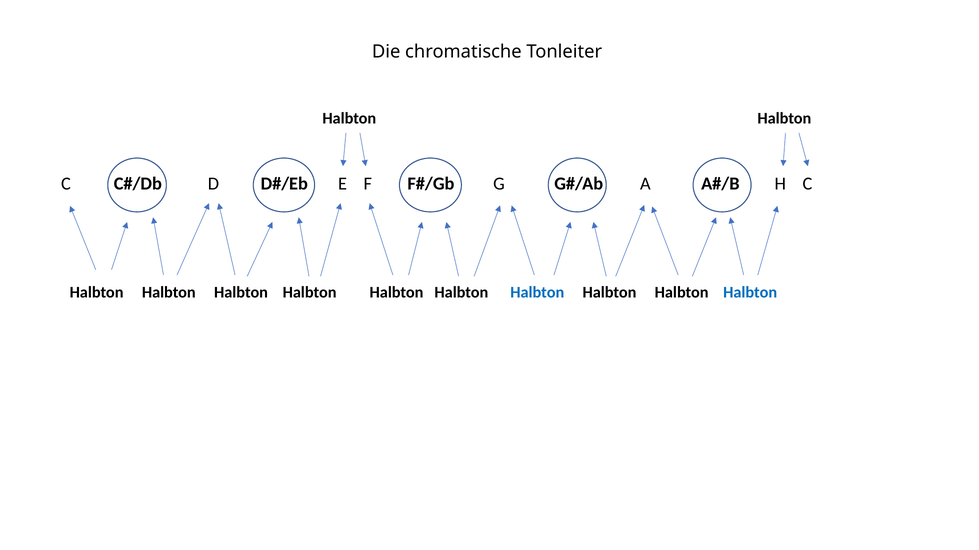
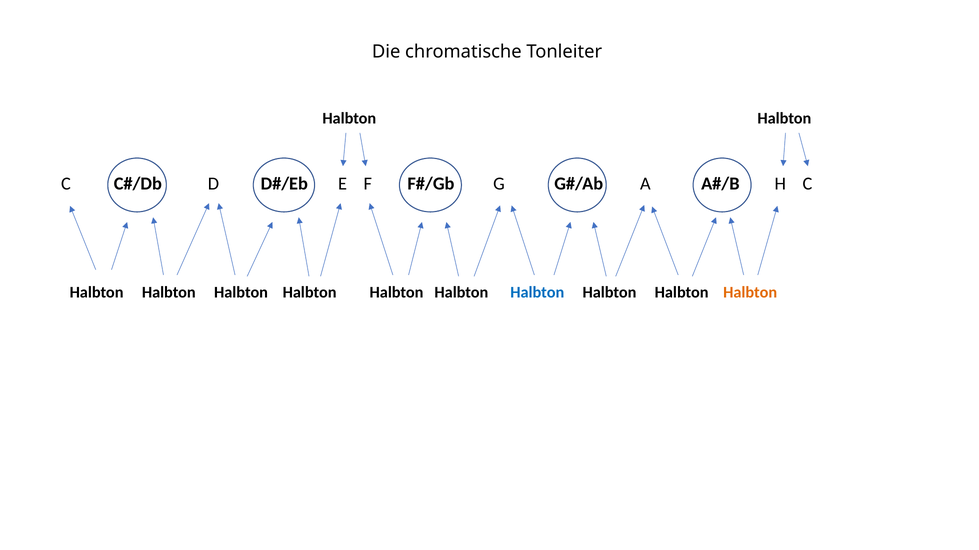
Halbton at (750, 293) colour: blue -> orange
